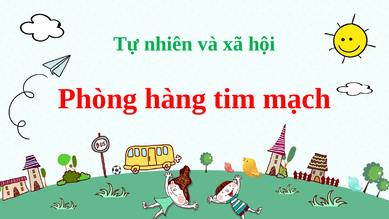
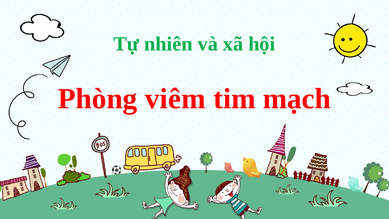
hàng: hàng -> viêm
